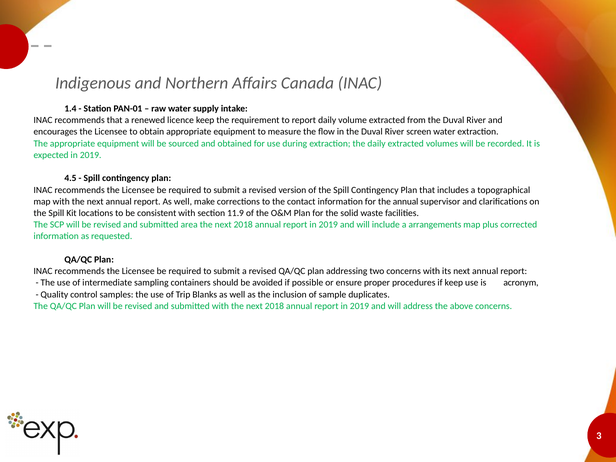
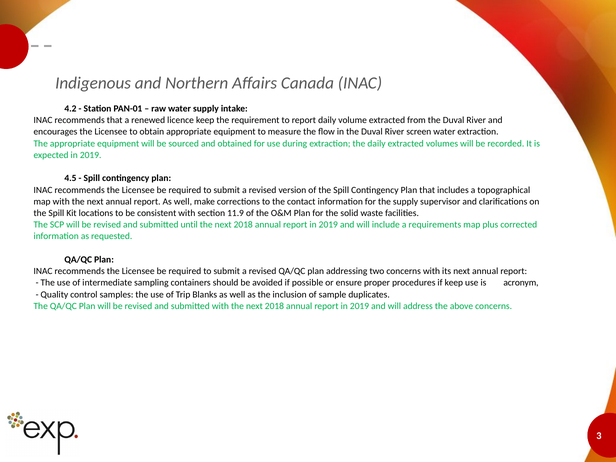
1.4: 1.4 -> 4.2
the annual: annual -> supply
area: area -> until
arrangements: arrangements -> requirements
